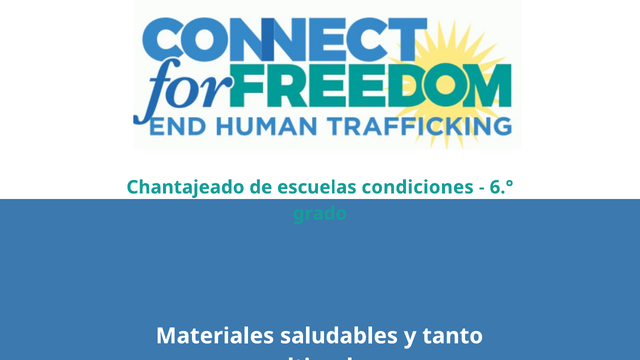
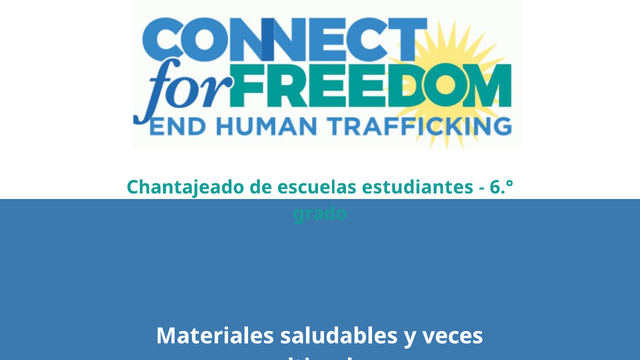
condiciones: condiciones -> estudiantes
tanto: tanto -> veces
